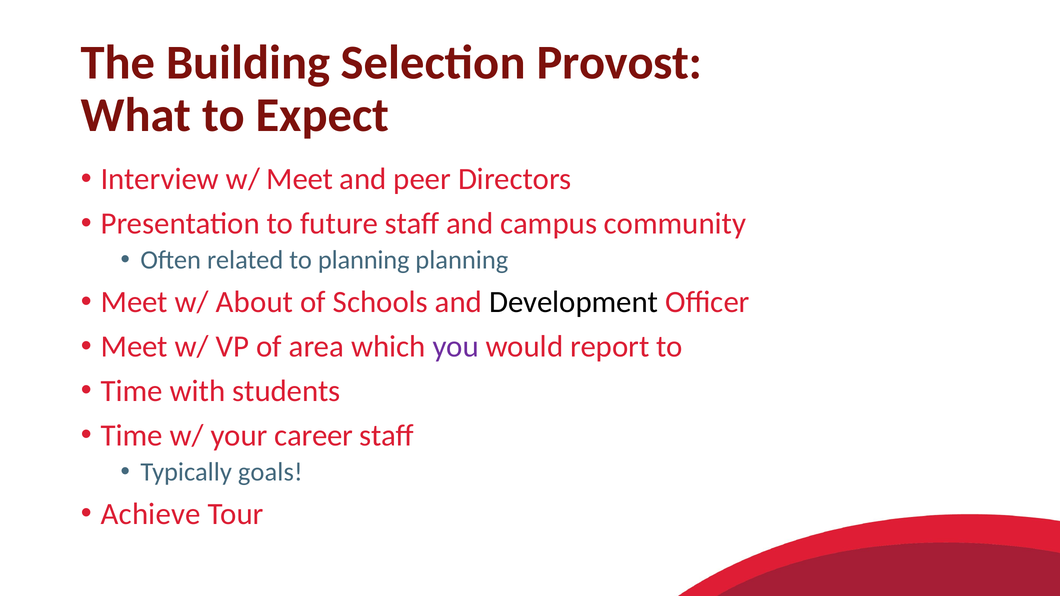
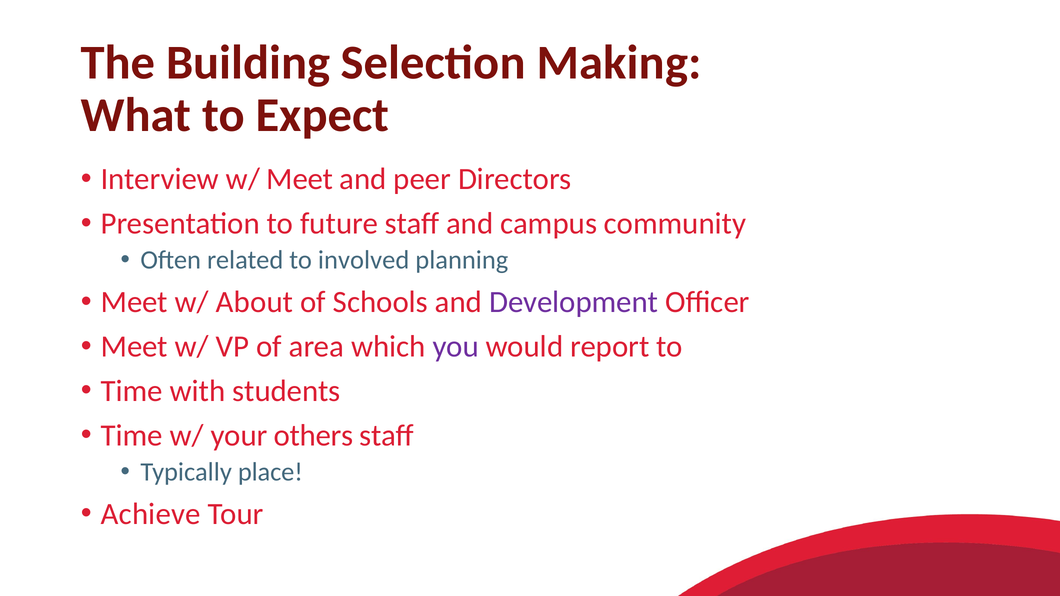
Provost: Provost -> Making
to planning: planning -> involved
Development colour: black -> purple
career: career -> others
goals: goals -> place
